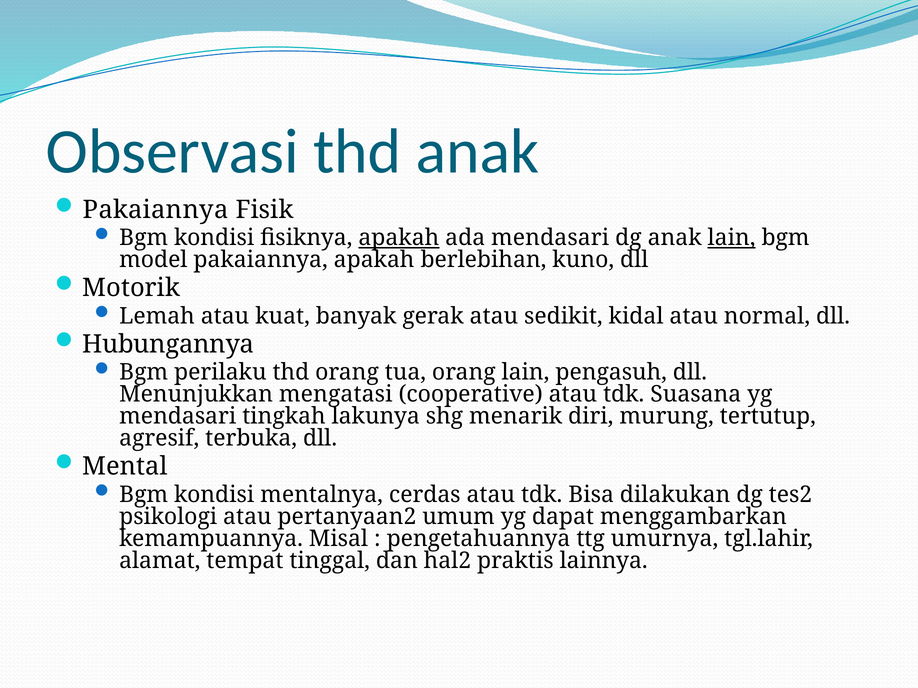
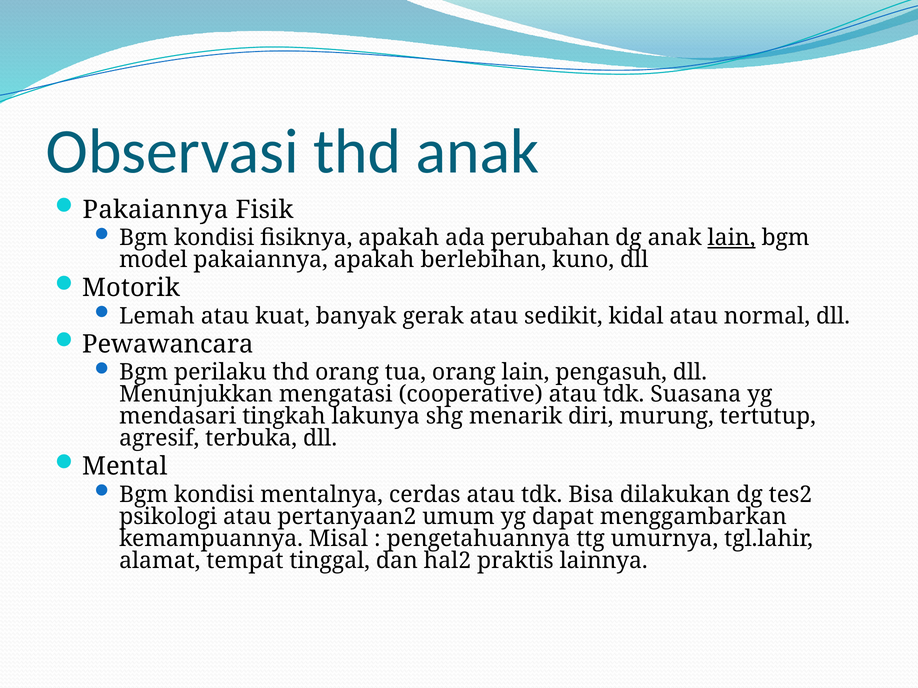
apakah at (399, 238) underline: present -> none
ada mendasari: mendasari -> perubahan
Hubungannya: Hubungannya -> Pewawancara
